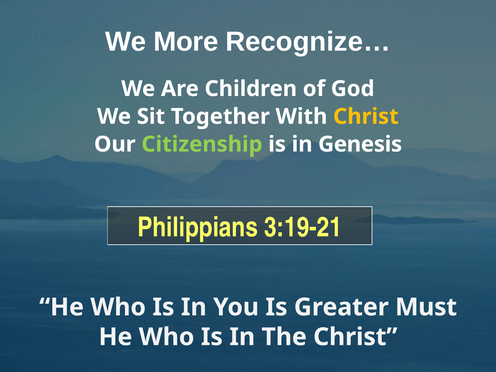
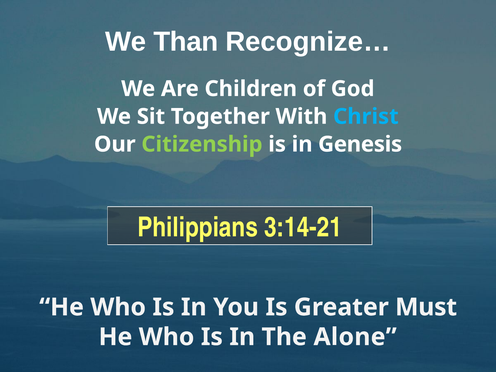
More: More -> Than
Christ at (366, 117) colour: yellow -> light blue
3:19-21: 3:19-21 -> 3:14-21
The Christ: Christ -> Alone
